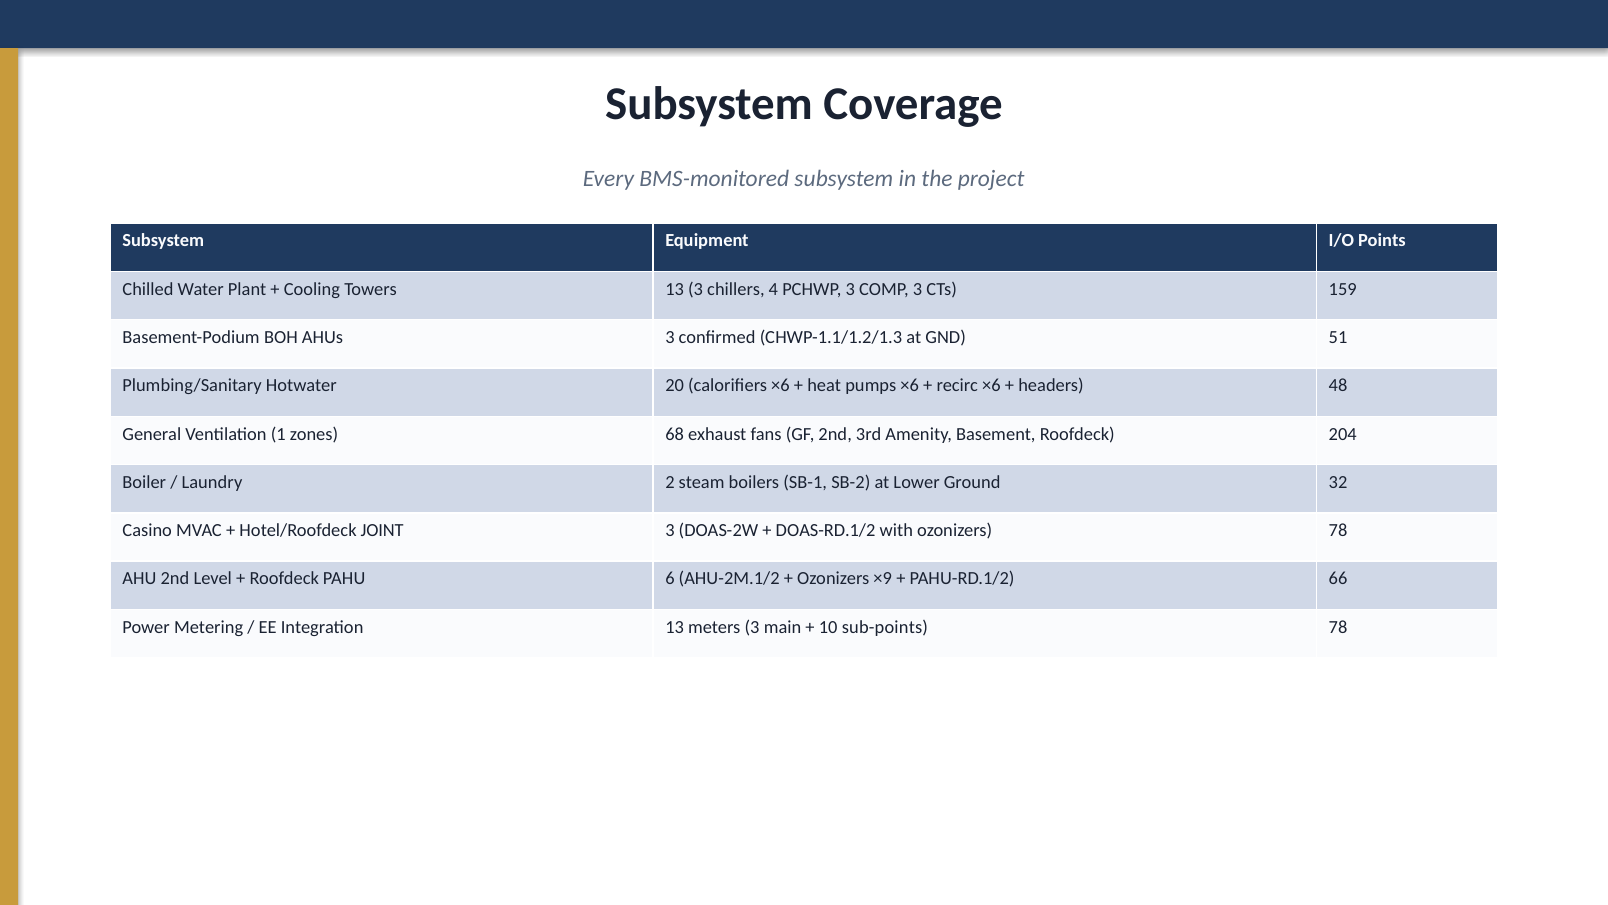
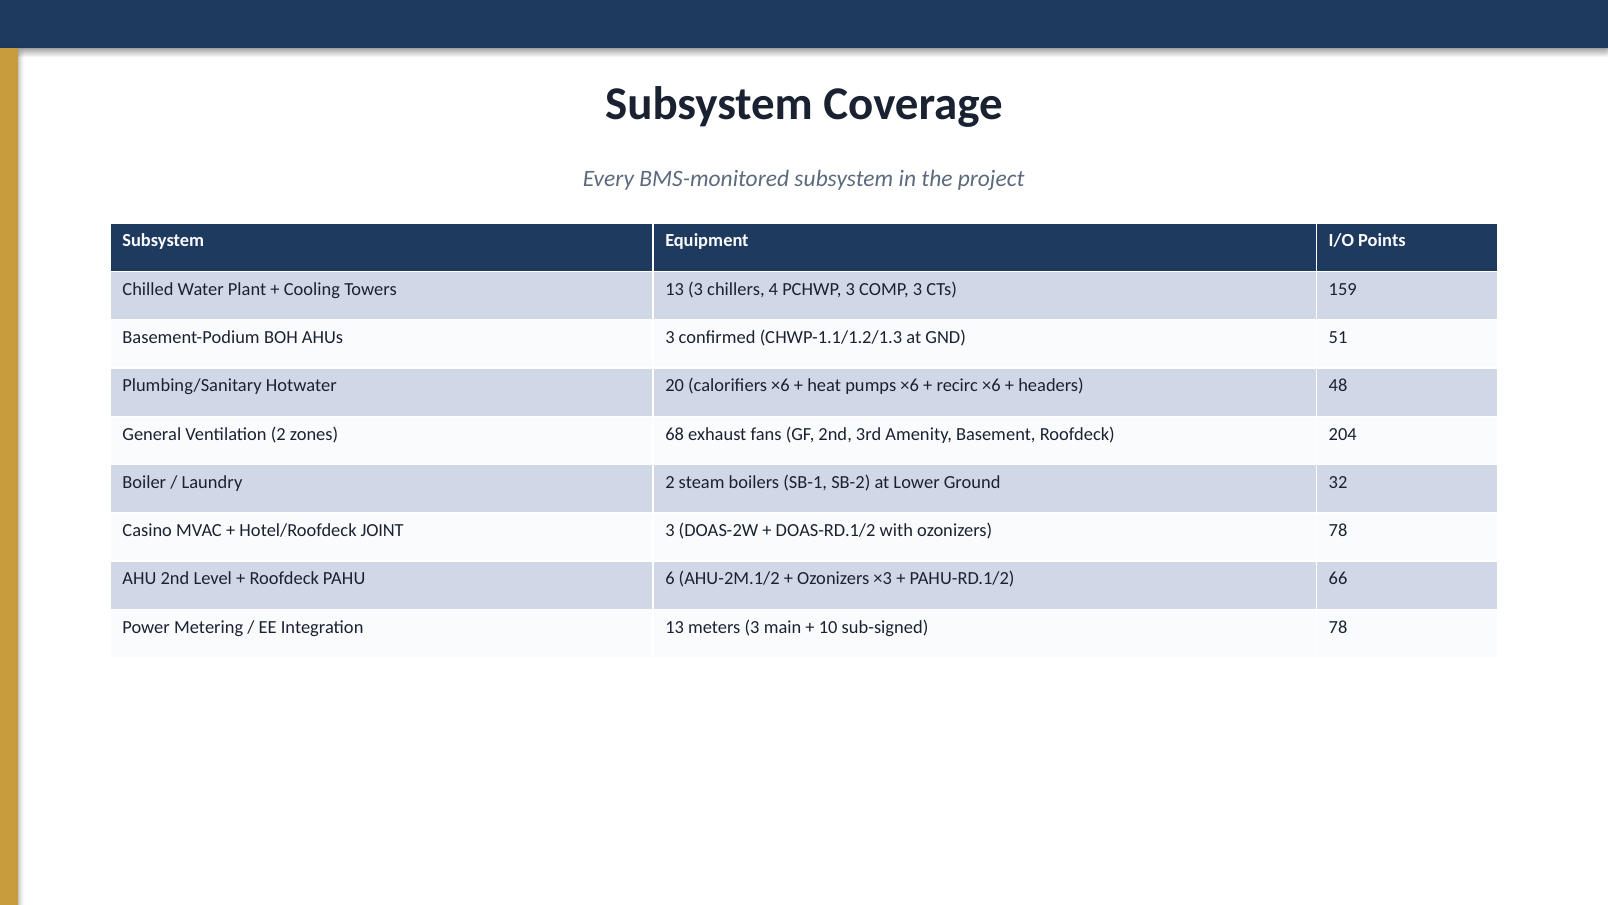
Ventilation 1: 1 -> 2
×9: ×9 -> ×3
sub-points: sub-points -> sub-signed
